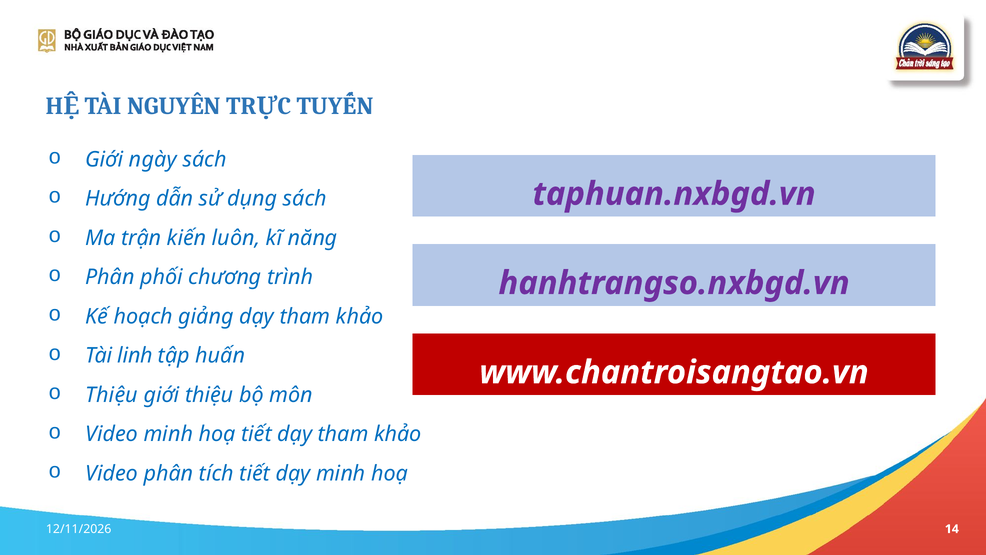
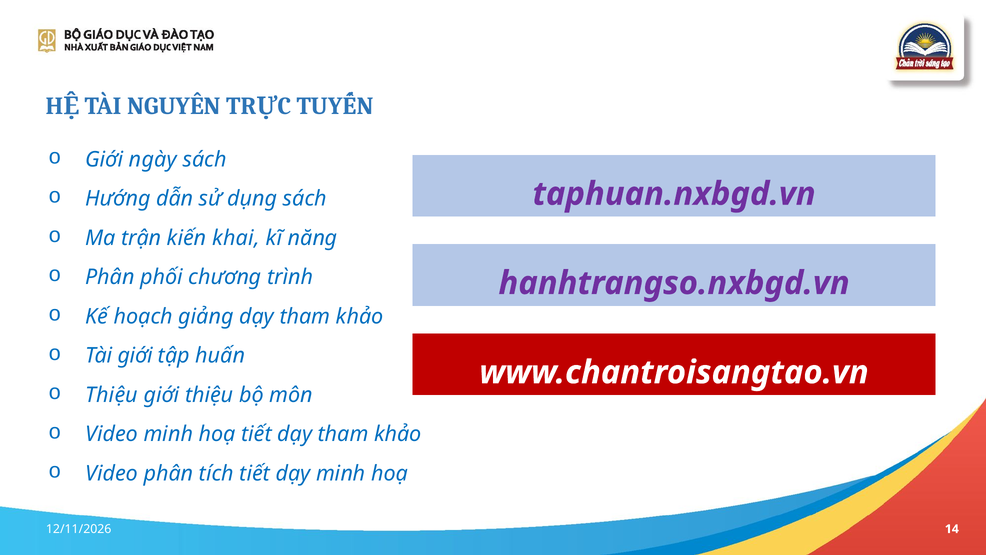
luôn: luôn -> khai
Tài linh: linh -> giới
